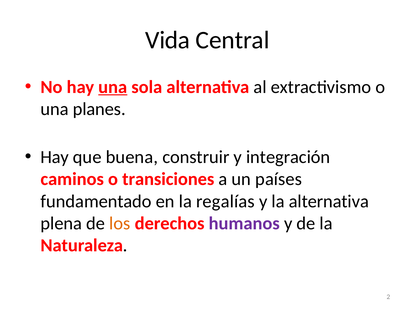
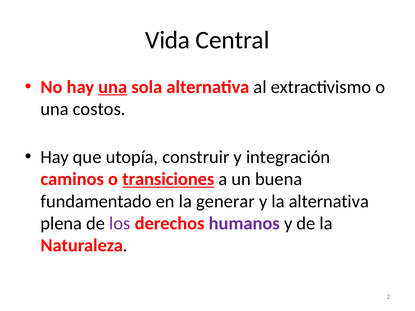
planes: planes -> costos
buena: buena -> utopía
transiciones underline: none -> present
países: países -> buena
regalías: regalías -> generar
los colour: orange -> purple
